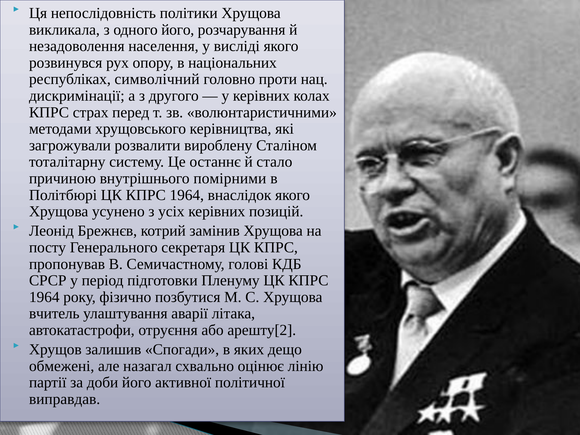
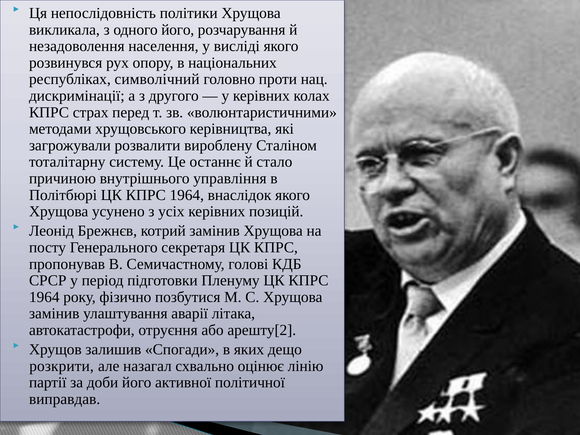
помірними: помірними -> управління
вчитель at (54, 314): вчитель -> замінив
обмежені: обмежені -> розкрити
